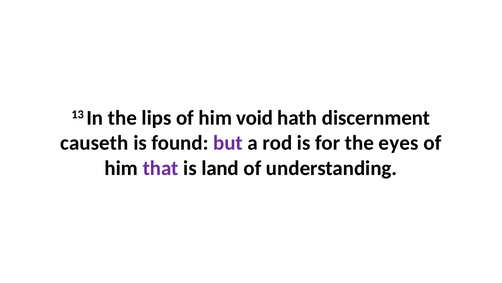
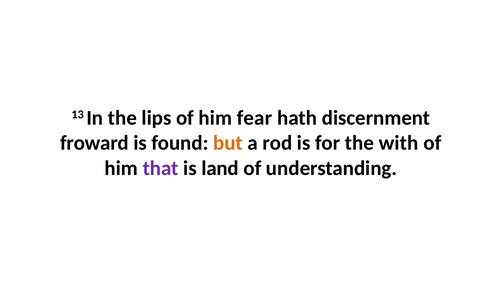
void: void -> fear
causeth: causeth -> froward
but colour: purple -> orange
eyes: eyes -> with
